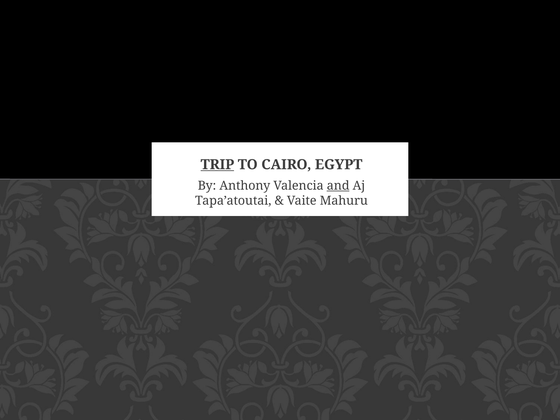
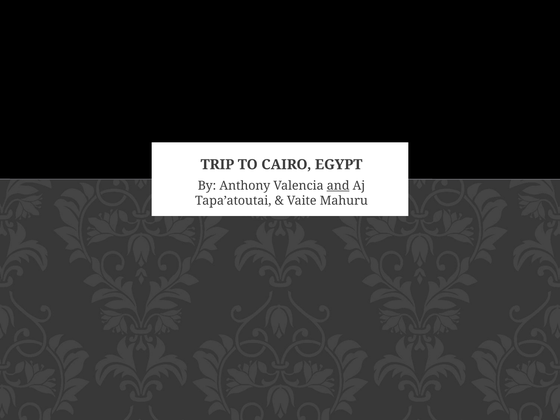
TRIP underline: present -> none
